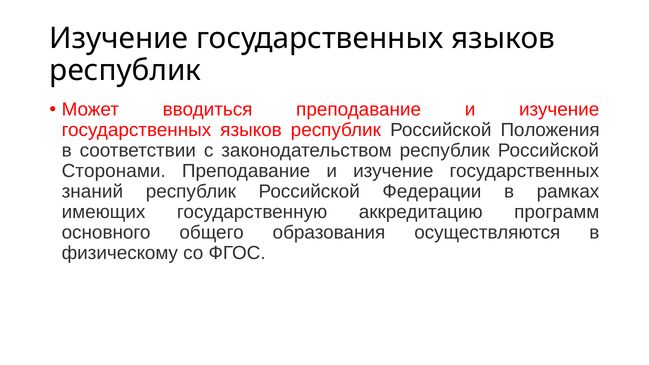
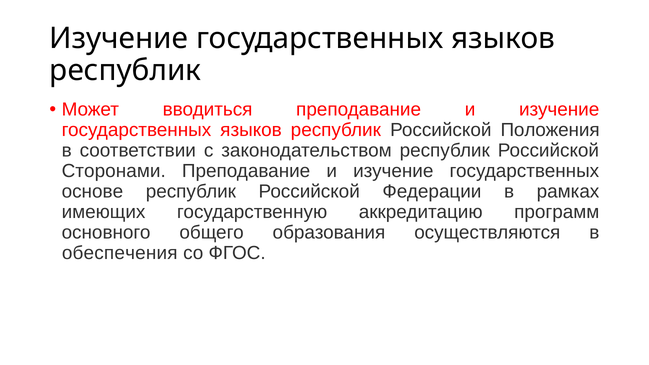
знаний: знаний -> основе
физическому: физическому -> обеспечения
